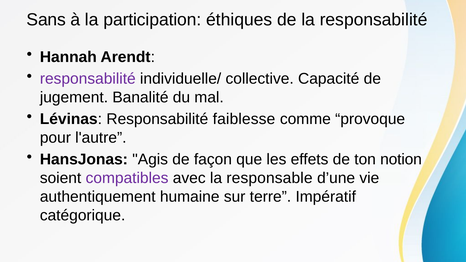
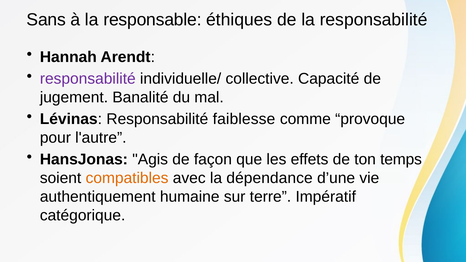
participation: participation -> responsable
notion: notion -> temps
compatibles colour: purple -> orange
responsable: responsable -> dépendance
